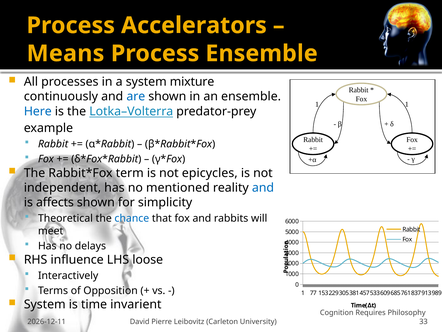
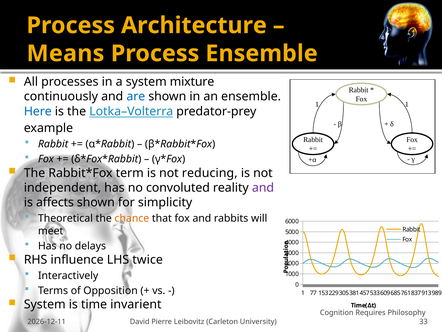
Accelerators: Accelerators -> Architecture
epicycles: epicycles -> reducing
mentioned: mentioned -> convoluted
and at (263, 187) colour: blue -> purple
chance colour: blue -> orange
loose: loose -> twice
